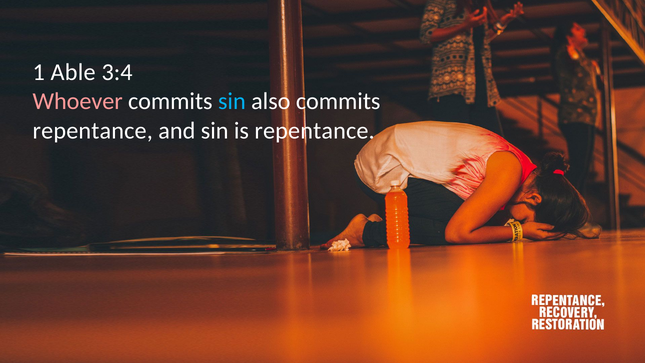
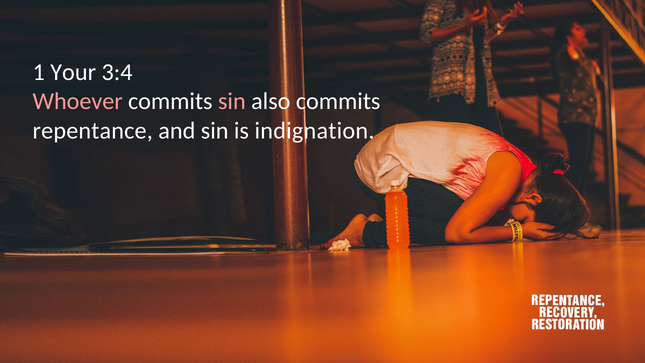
Able: Able -> Your
sin at (232, 101) colour: light blue -> pink
is repentance: repentance -> indignation
